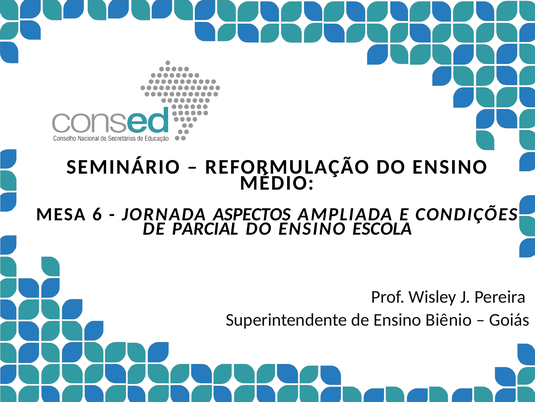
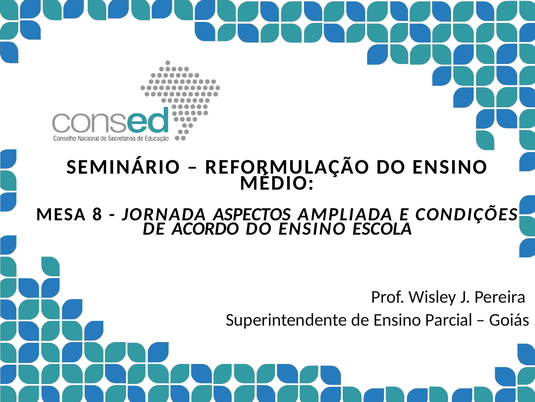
6: 6 -> 8
PARCIAL: PARCIAL -> ACORDO
Biênio: Biênio -> Parcial
